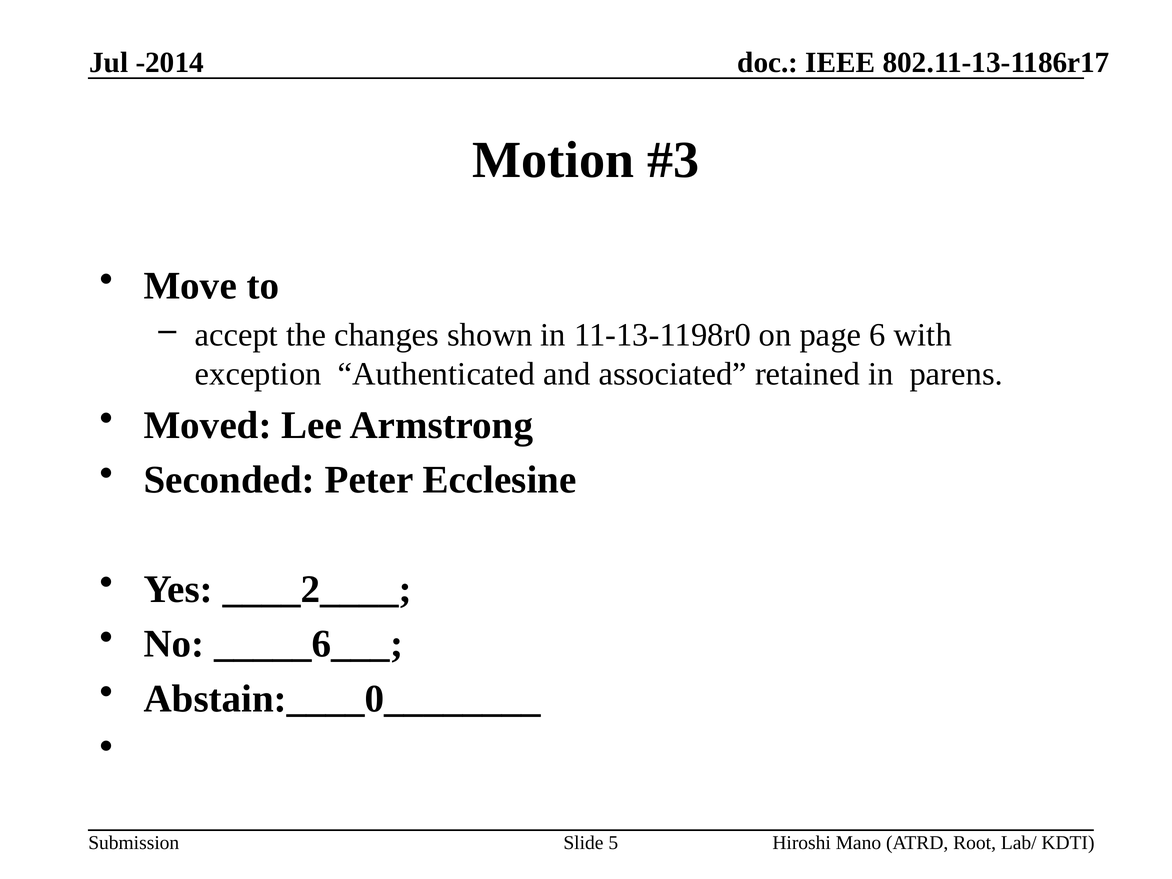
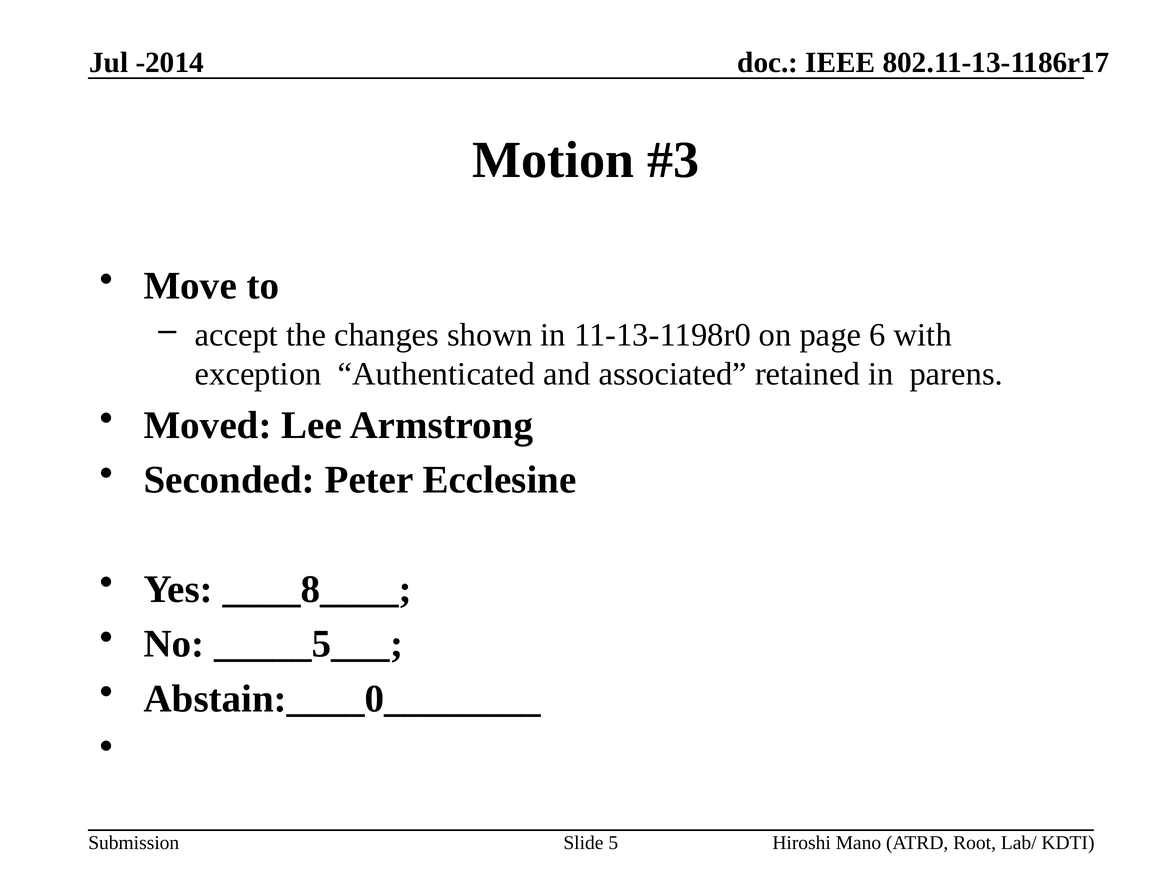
____2____: ____2____ -> ____8____
_____6___: _____6___ -> _____5___
